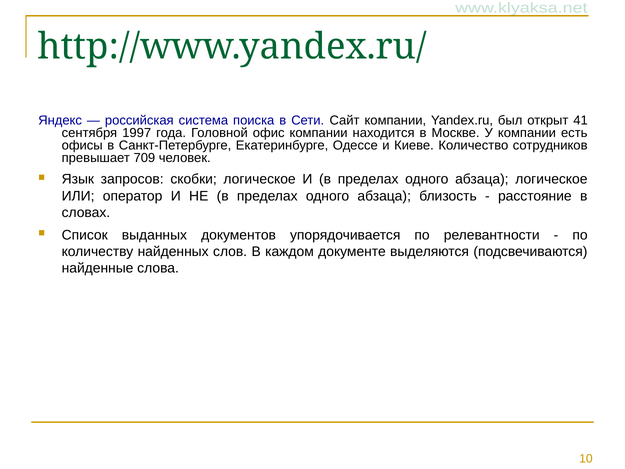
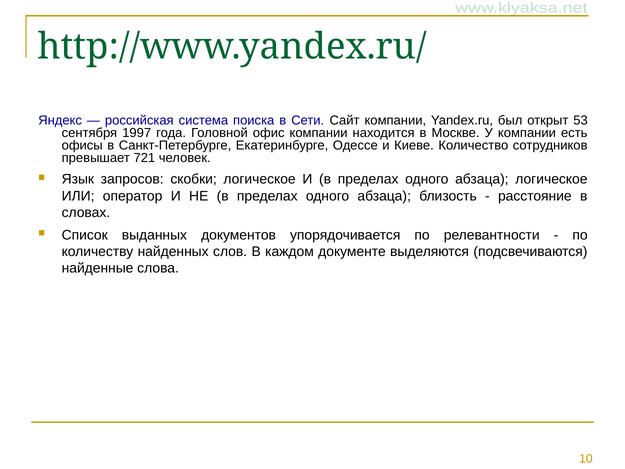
41: 41 -> 53
709: 709 -> 721
